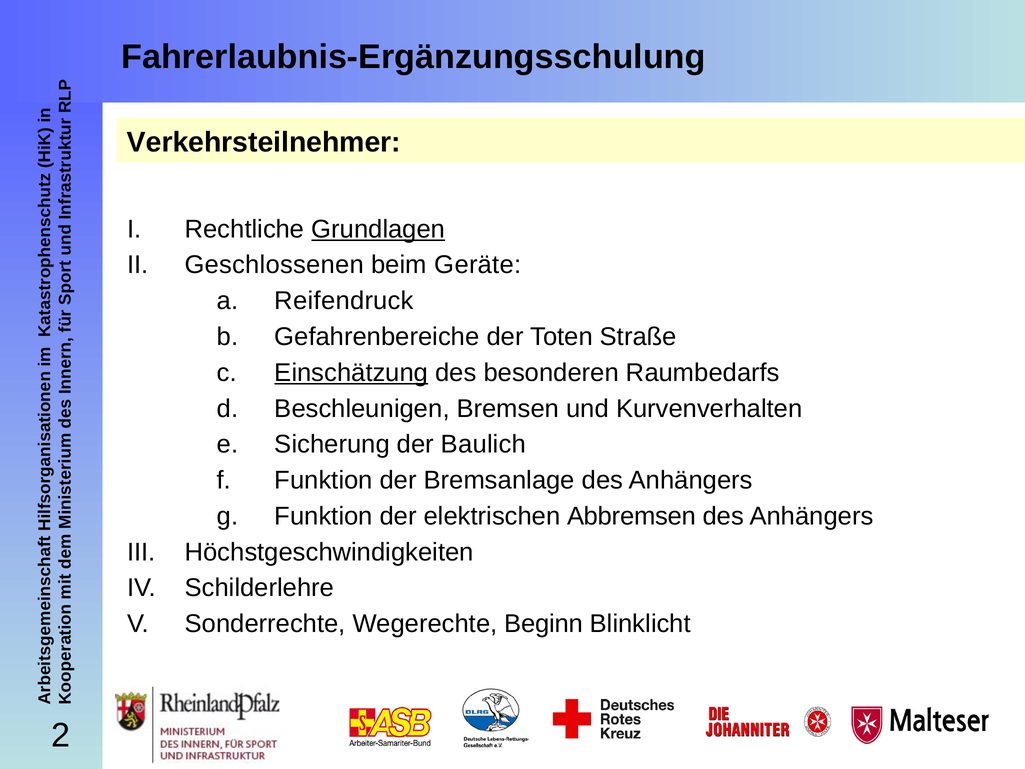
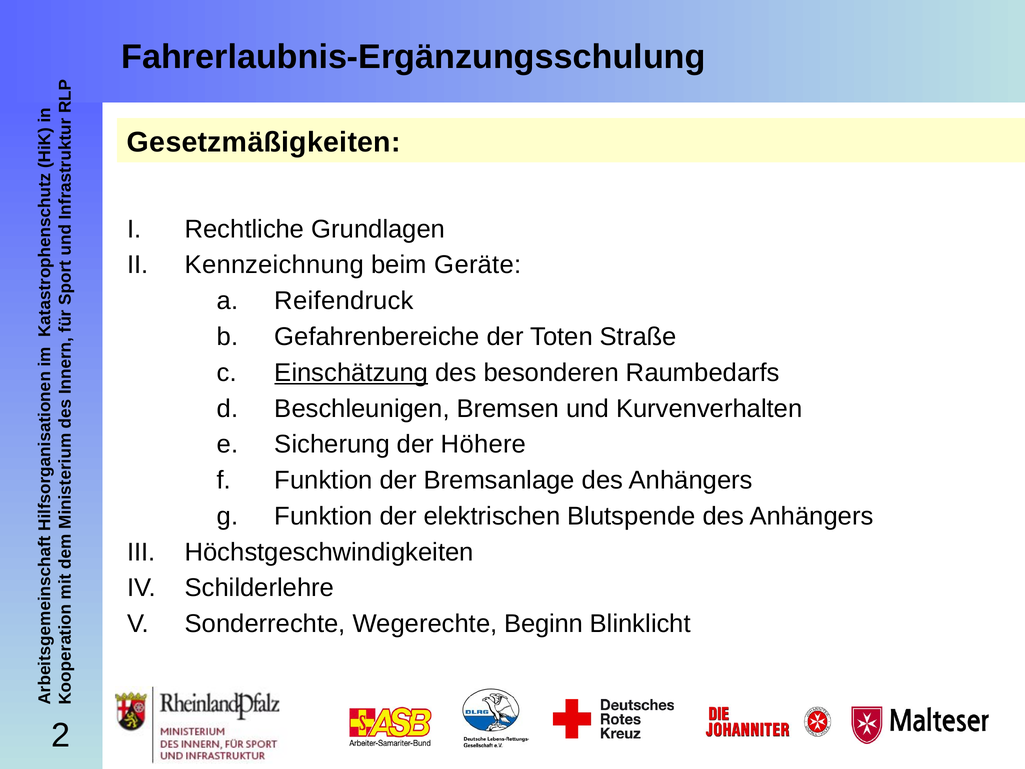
Verkehrsteilnehmer: Verkehrsteilnehmer -> Gesetzmäßigkeiten
Grundlagen underline: present -> none
Geschlossenen: Geschlossenen -> Kennzeichnung
Baulich: Baulich -> Höhere
Abbremsen: Abbremsen -> Blutspende
